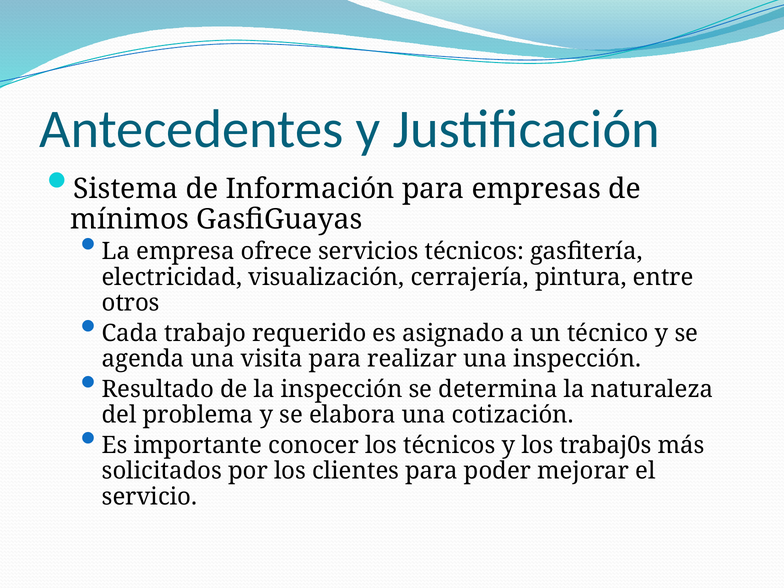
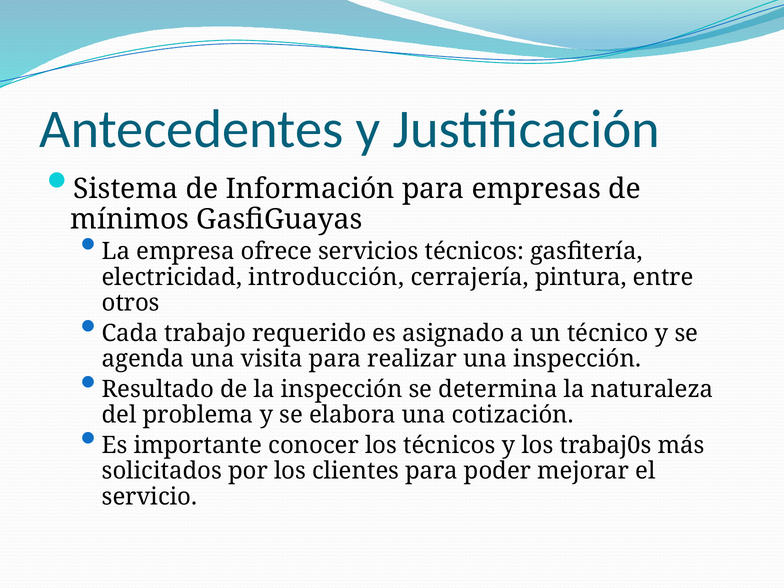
visualización: visualización -> introducción
